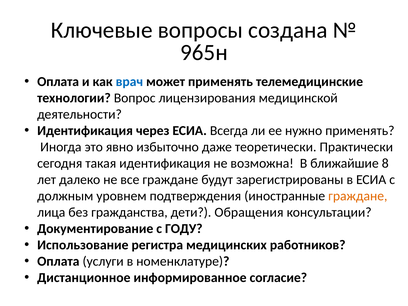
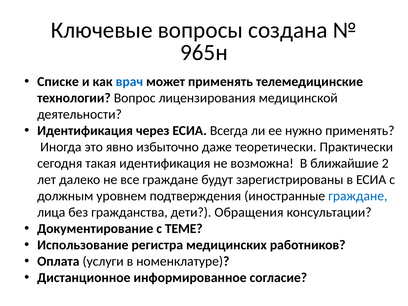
Оплата at (58, 82): Оплата -> Списке
8: 8 -> 2
граждане at (358, 196) colour: orange -> blue
ГОДУ: ГОДУ -> ТЕМЕ
